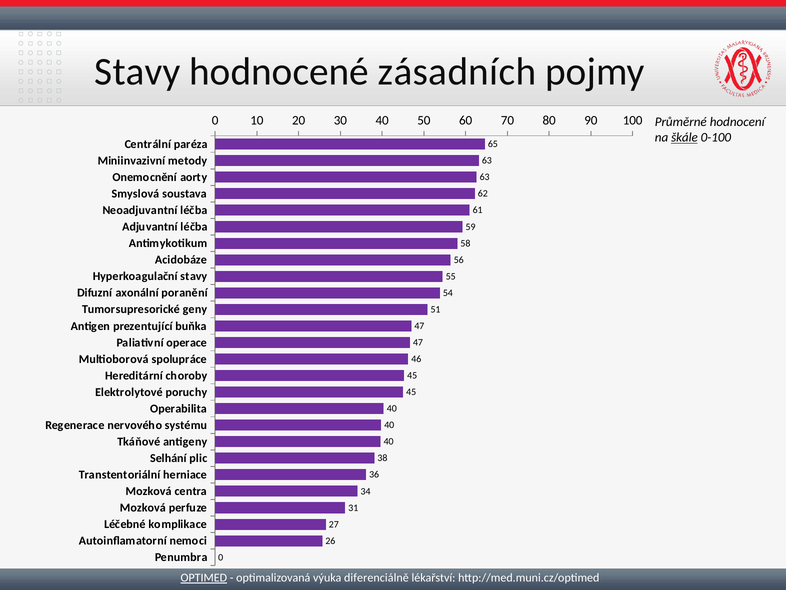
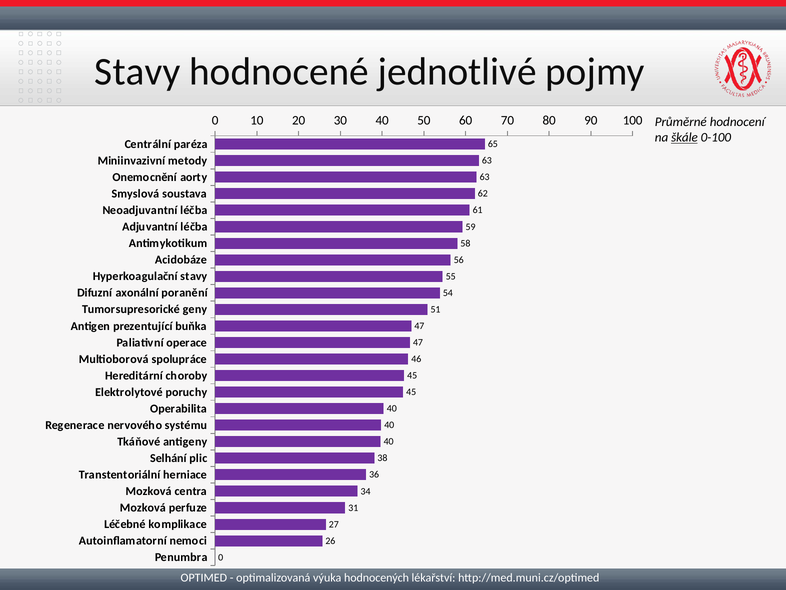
zásadních: zásadních -> jednotlivé
OPTIMED underline: present -> none
diferenciálně: diferenciálně -> hodnocených
